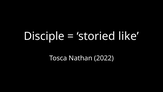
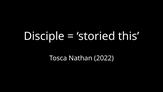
like: like -> this
